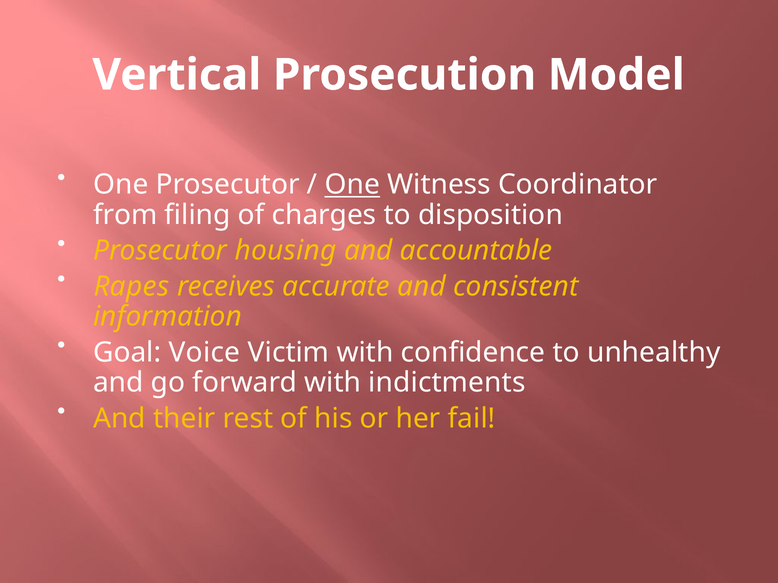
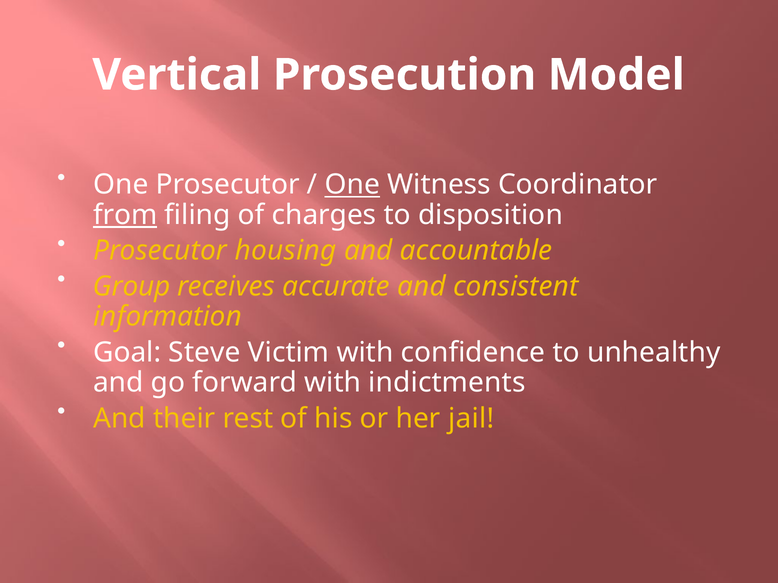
from underline: none -> present
Rapes: Rapes -> Group
Voice: Voice -> Steve
fail: fail -> jail
